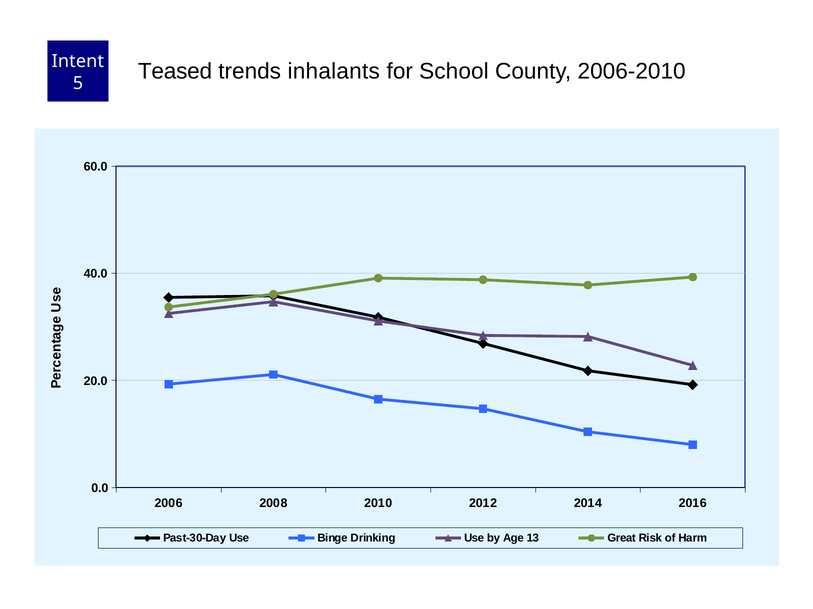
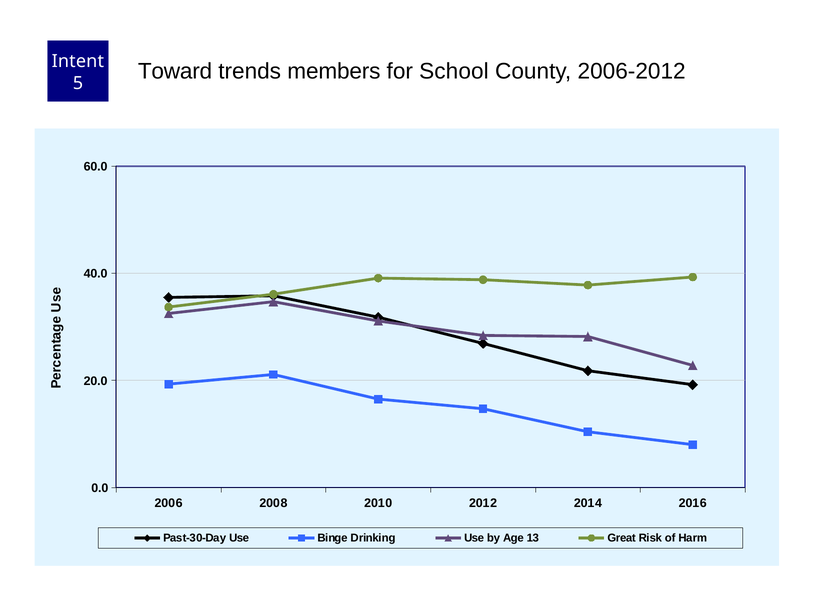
Teased: Teased -> Toward
inhalants: inhalants -> members
2006-2010: 2006-2010 -> 2006-2012
